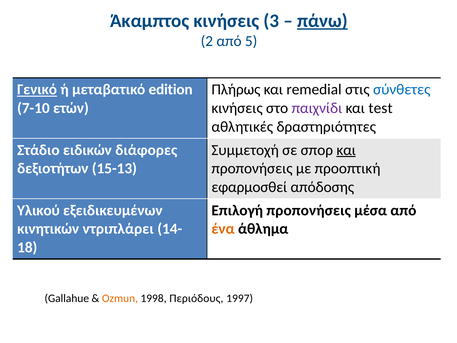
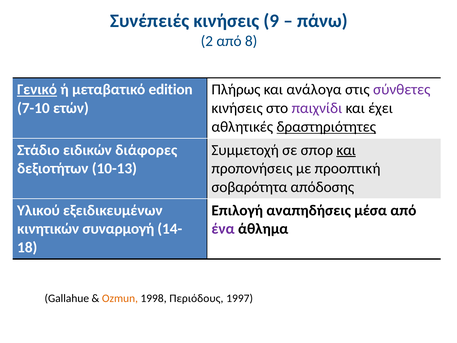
Άκαμπτος: Άκαμπτος -> Συνέπειές
3: 3 -> 9
πάνω underline: present -> none
5: 5 -> 8
remedial: remedial -> ανάλογα
σύνθετες colour: blue -> purple
test: test -> έχει
δραστηριότητες underline: none -> present
15-13: 15-13 -> 10-13
εφαρμοσθεί: εφαρμοσθεί -> σοβαρότητα
Επιλογή προπονήσεις: προπονήσεις -> αναπηδήσεις
ντριπλάρει: ντριπλάρει -> συναρμογή
ένα colour: orange -> purple
